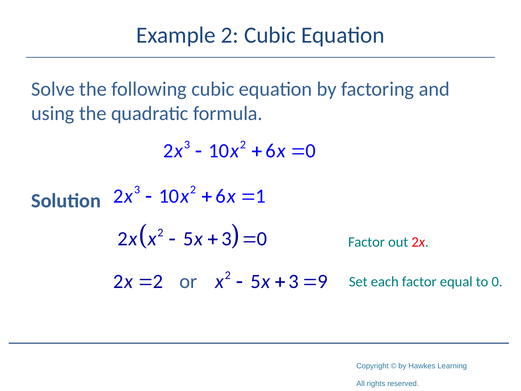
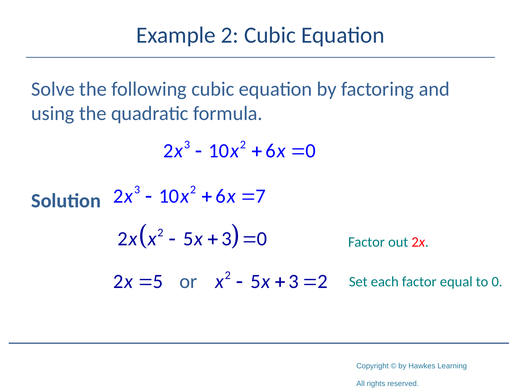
1: 1 -> 7
2 at (158, 281): 2 -> 5
9 at (323, 281): 9 -> 2
